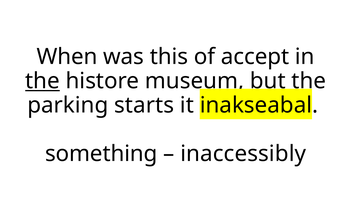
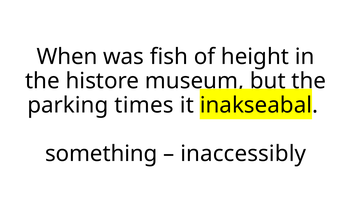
this: this -> fish
accept: accept -> height
the at (42, 81) underline: present -> none
starts: starts -> times
